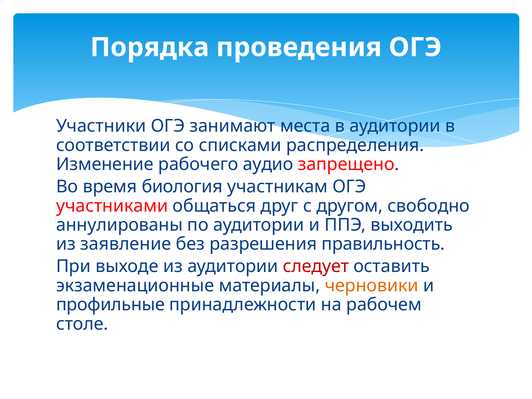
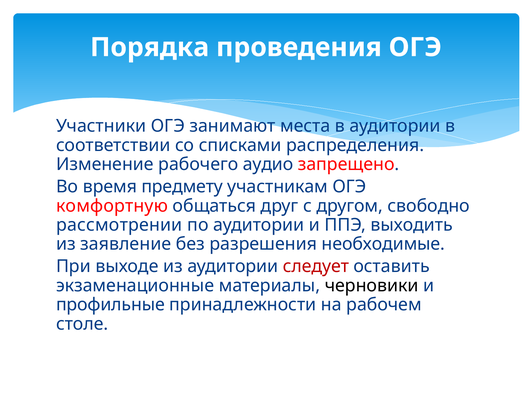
биология: биология -> предмету
участниками: участниками -> комфортную
аннулированы: аннулированы -> рассмотрении
правильность: правильность -> необходимые
черновики colour: orange -> black
